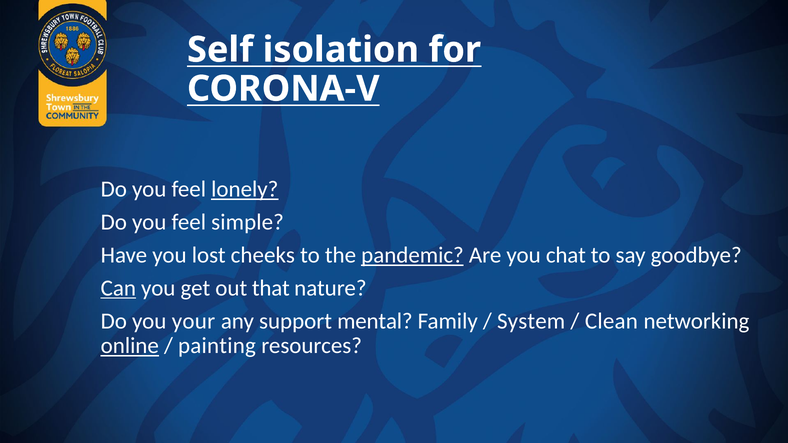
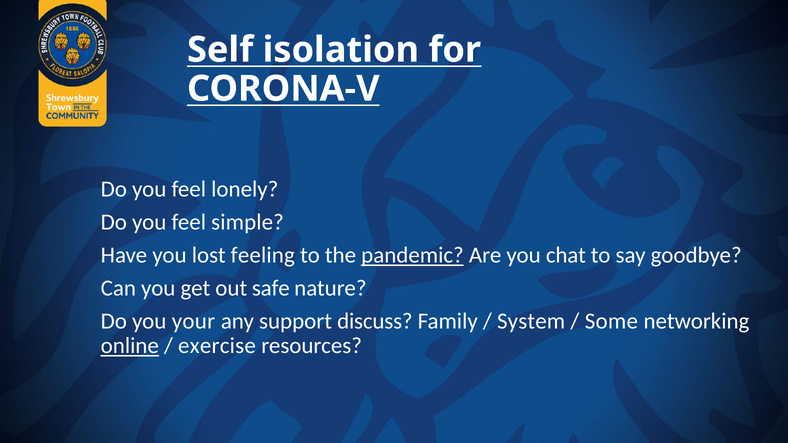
lonely underline: present -> none
cheeks: cheeks -> feeling
Can underline: present -> none
that: that -> safe
mental: mental -> discuss
Clean: Clean -> Some
painting: painting -> exercise
